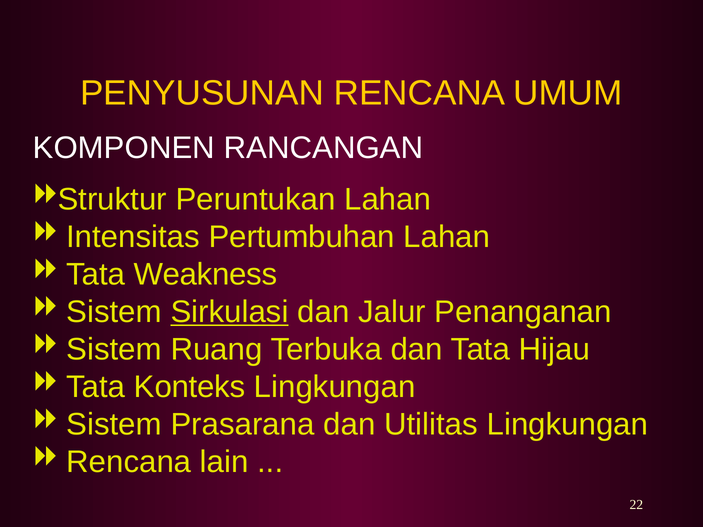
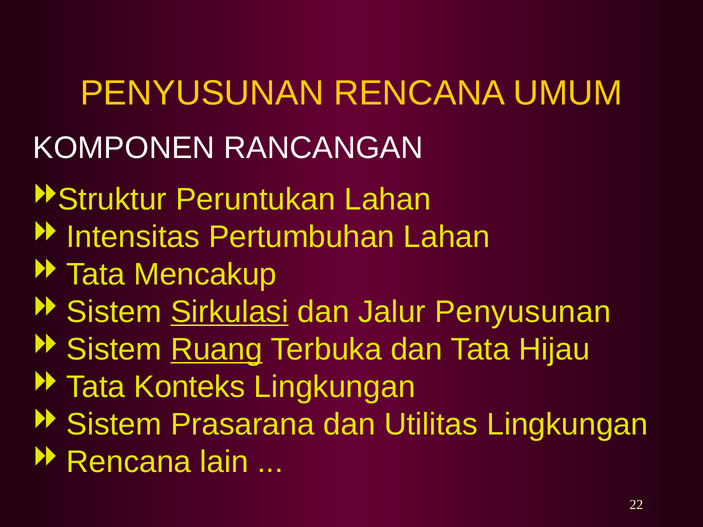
Weakness: Weakness -> Mencakup
Jalur Penanganan: Penanganan -> Penyusunan
Ruang underline: none -> present
